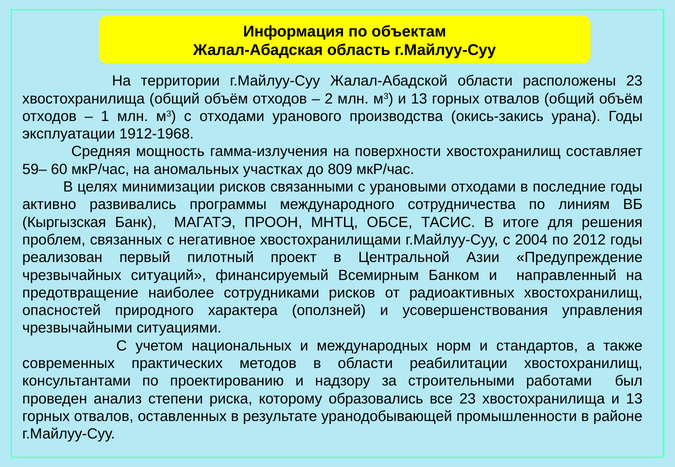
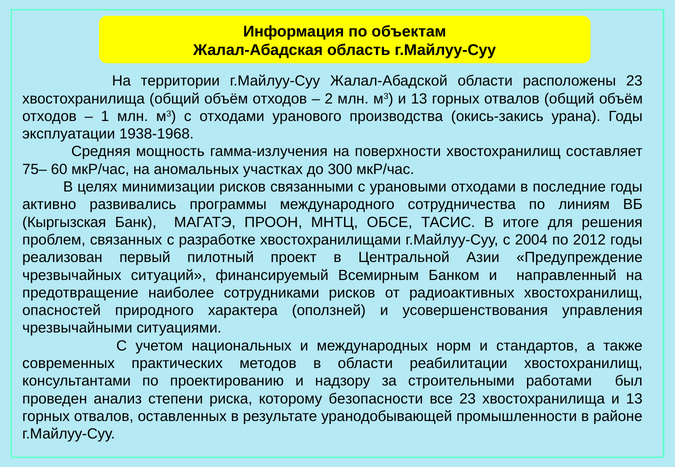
1912-1968: 1912-1968 -> 1938-1968
59–: 59– -> 75–
809: 809 -> 300
негативное: негативное -> разработке
образовались: образовались -> безопасности
